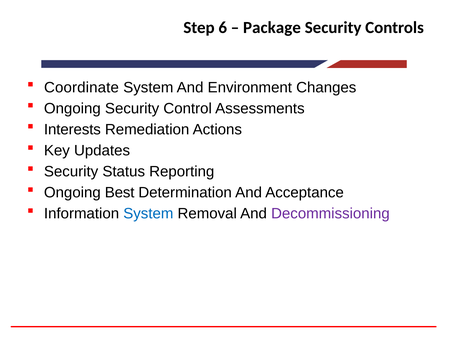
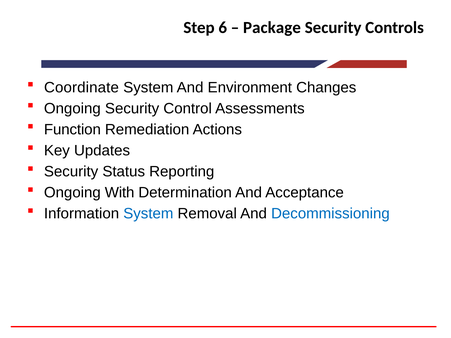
Interests: Interests -> Function
Best: Best -> With
Decommissioning colour: purple -> blue
